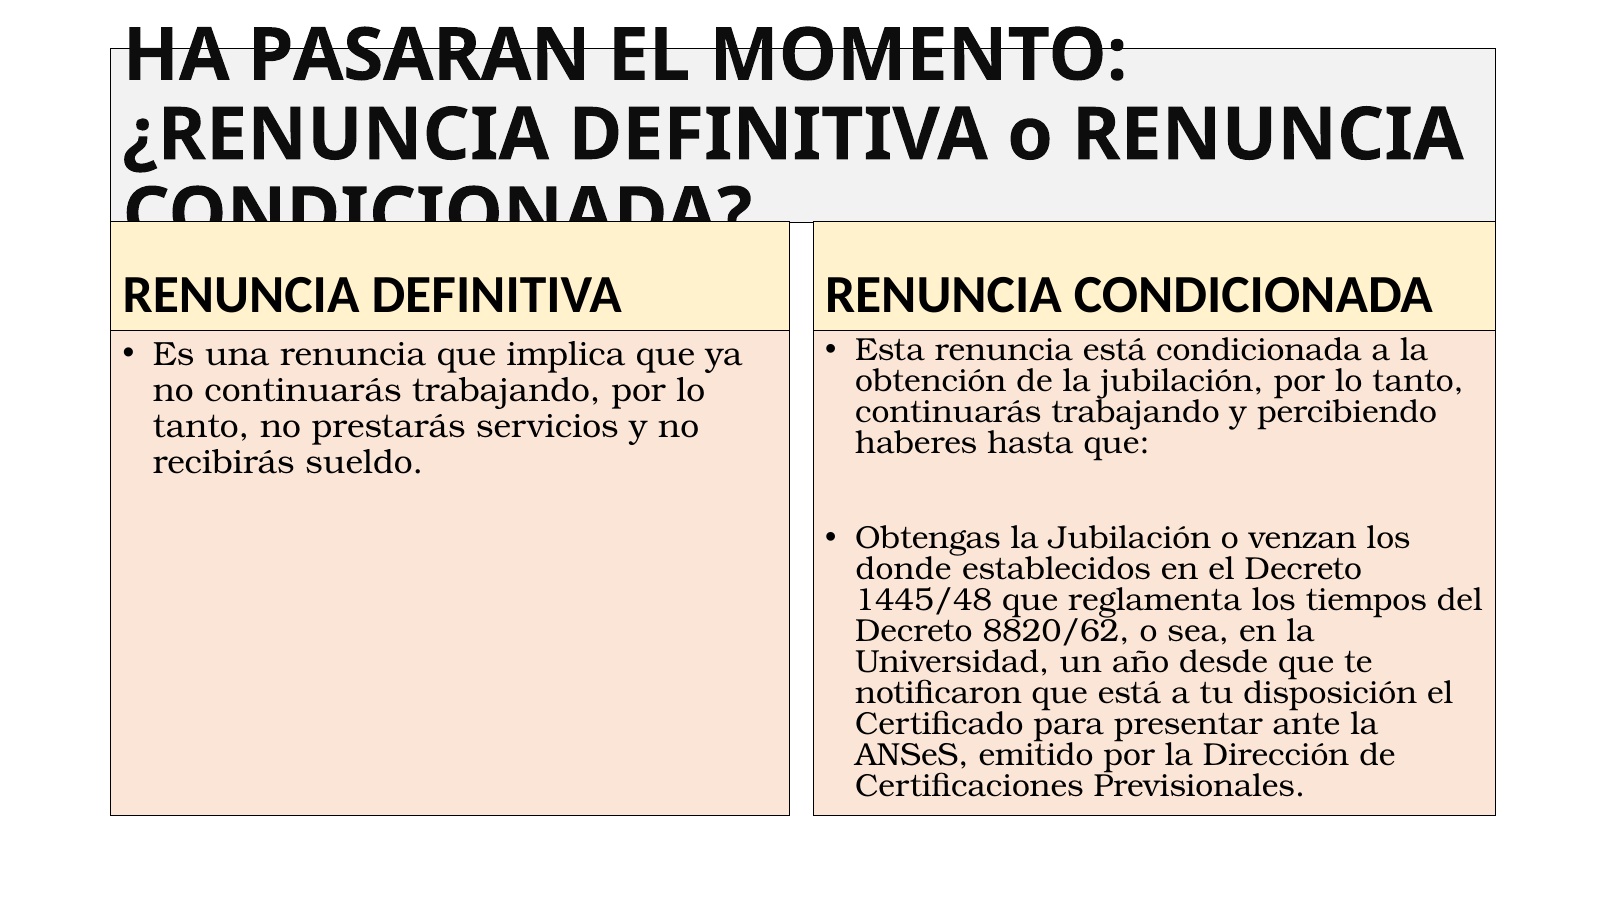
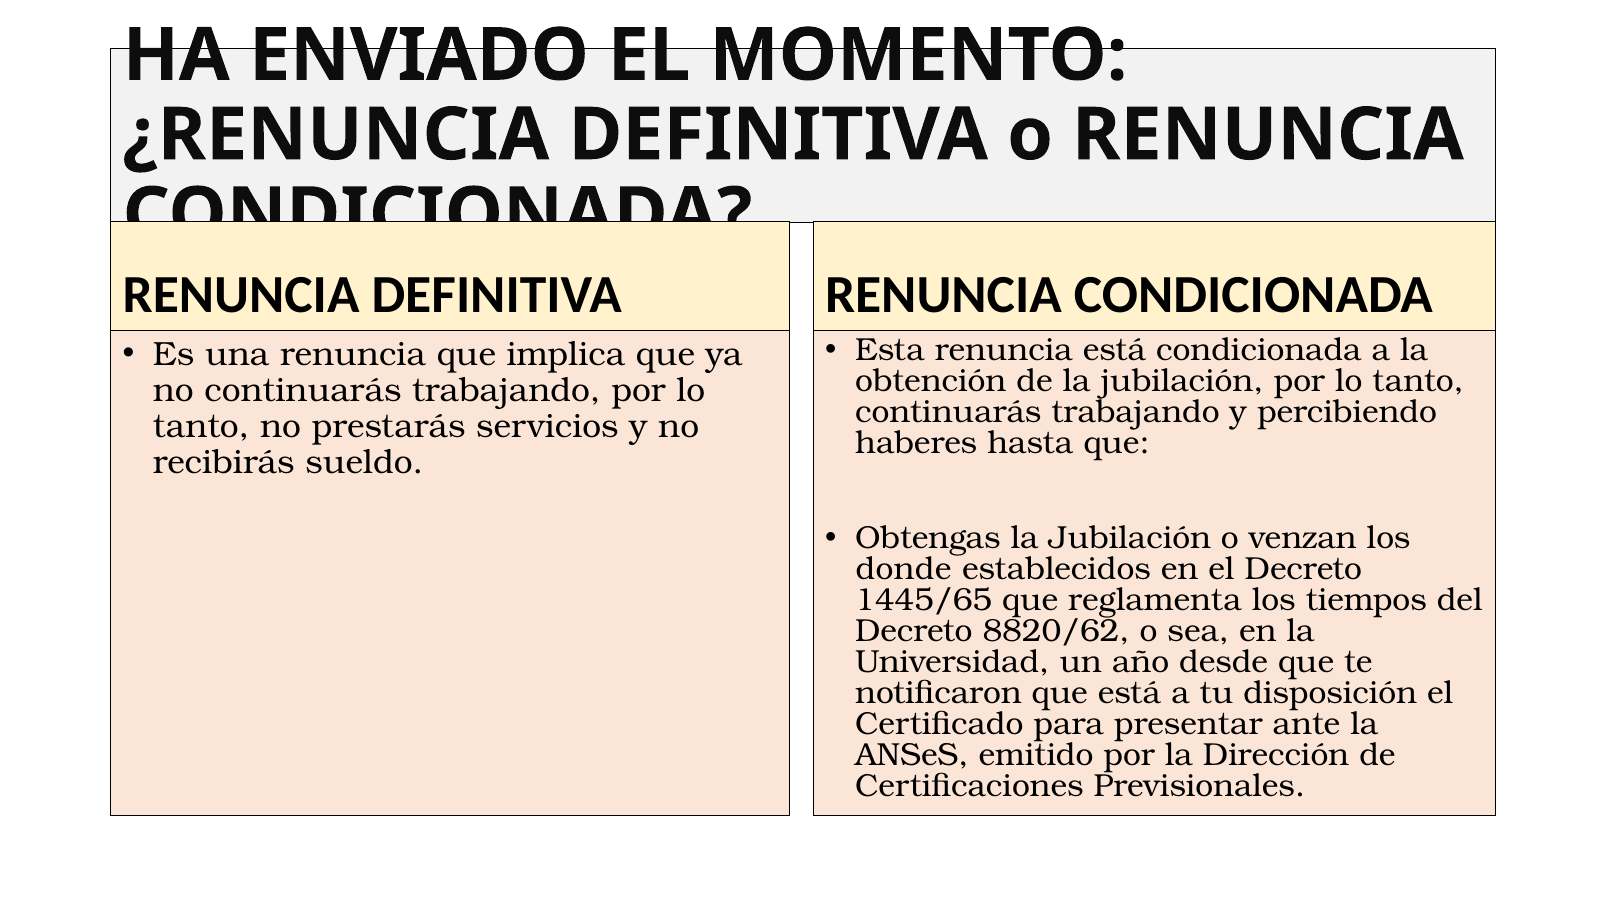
PASARAN: PASARAN -> ENVIADO
1445/48: 1445/48 -> 1445/65
